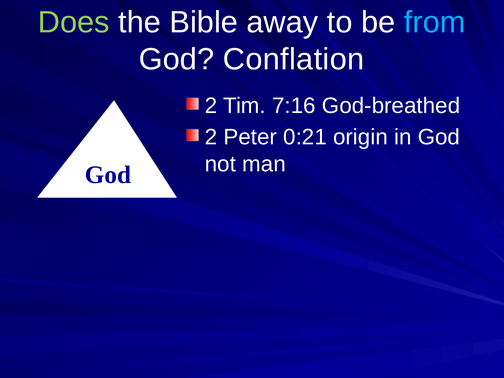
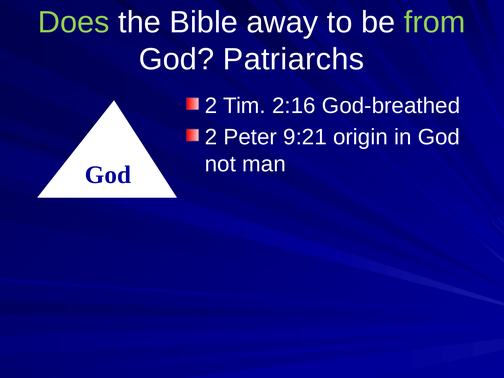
from colour: light blue -> light green
Conflation: Conflation -> Patriarchs
7:16: 7:16 -> 2:16
0:21: 0:21 -> 9:21
